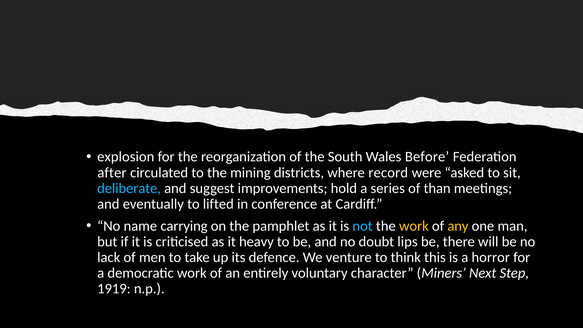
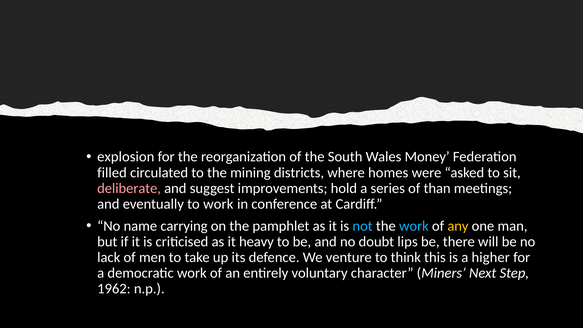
Before: Before -> Money
after: after -> filled
record: record -> homes
deliberate colour: light blue -> pink
to lifted: lifted -> work
work at (414, 226) colour: yellow -> light blue
horror: horror -> higher
1919: 1919 -> 1962
